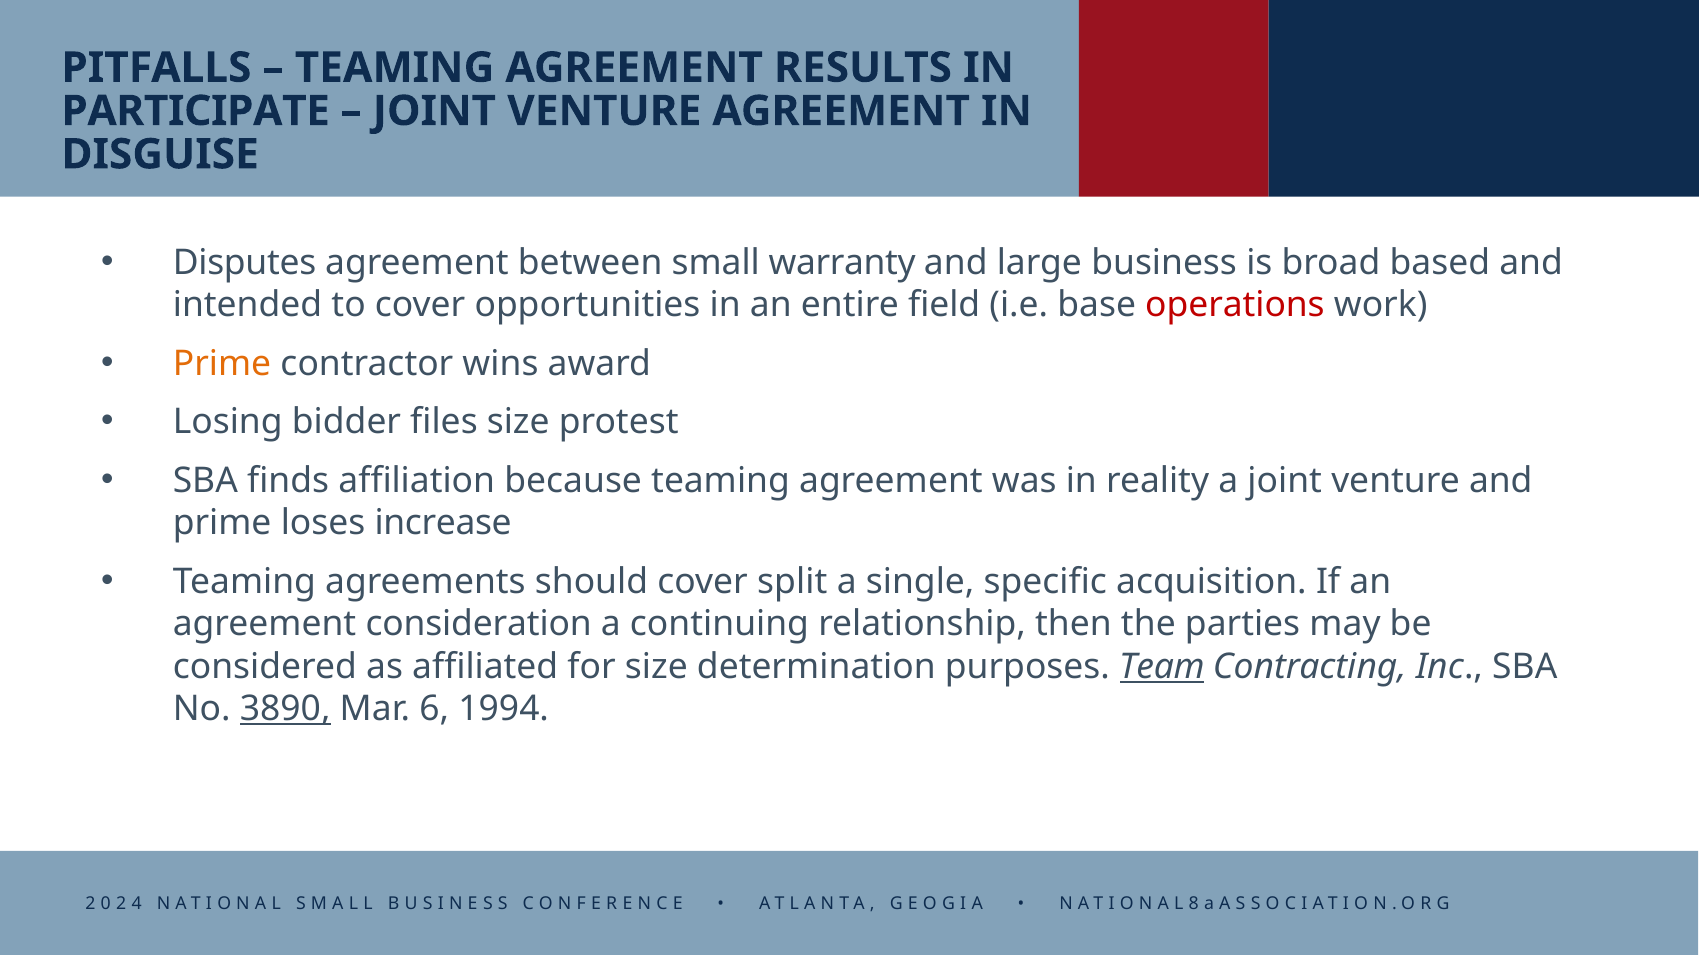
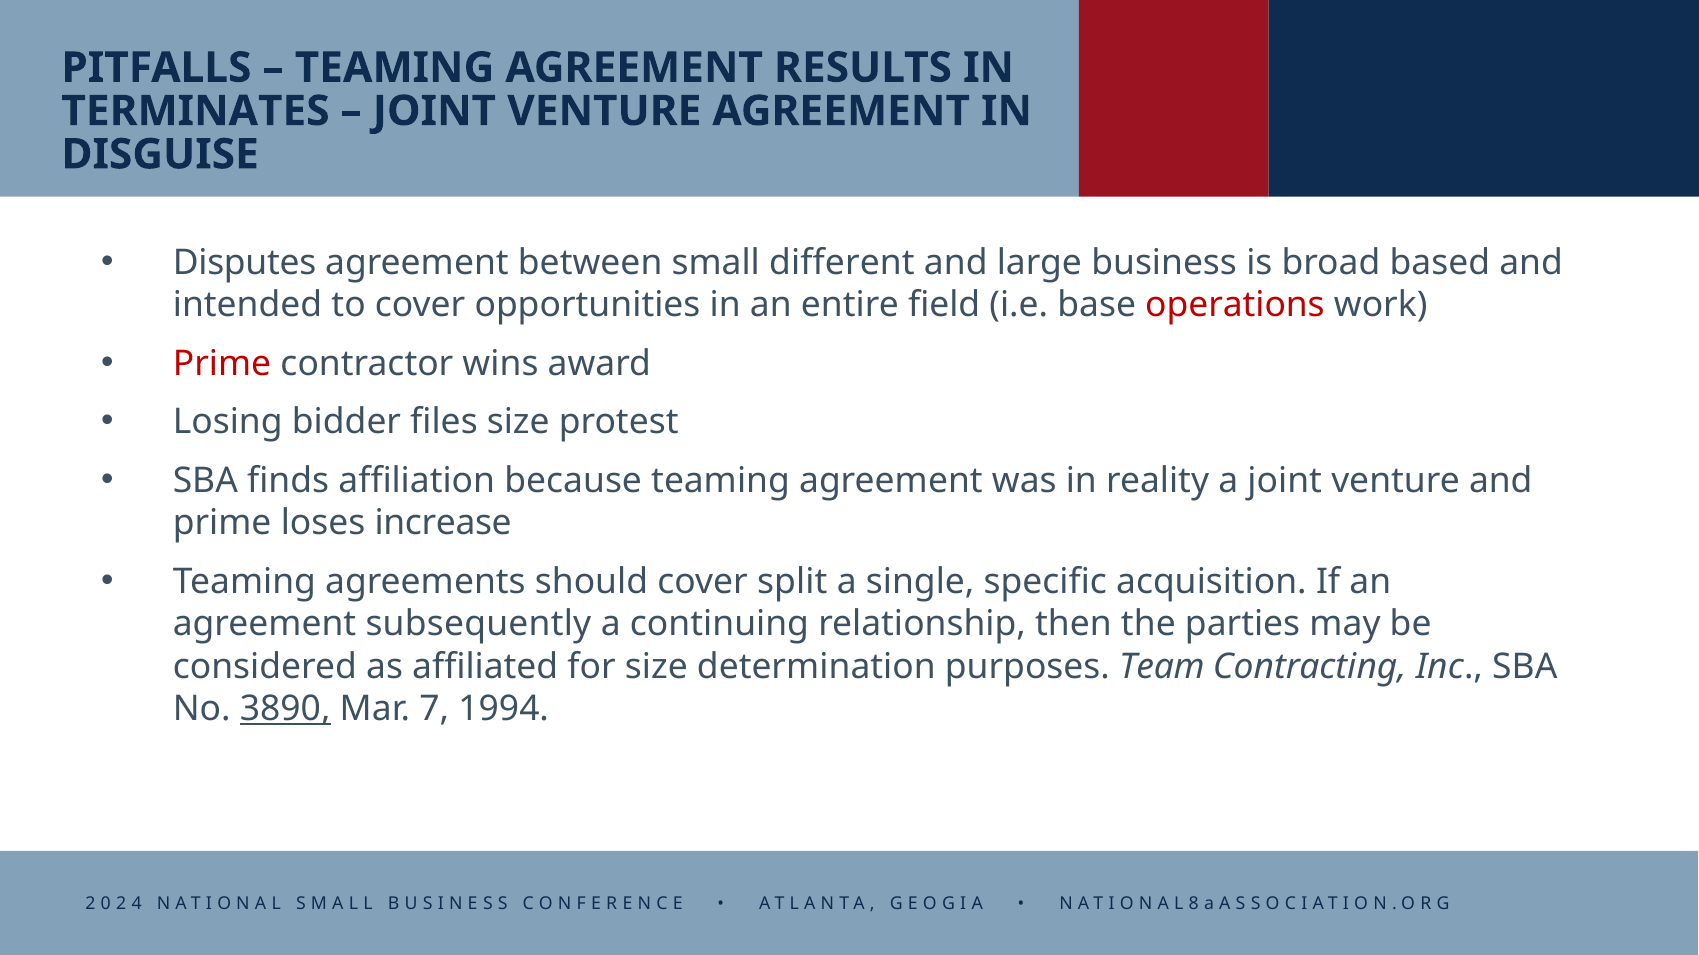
PARTICIPATE: PARTICIPATE -> TERMINATES
warranty: warranty -> different
Prime at (222, 364) colour: orange -> red
consideration: consideration -> subsequently
Team underline: present -> none
6: 6 -> 7
